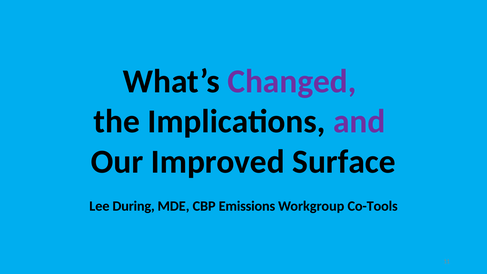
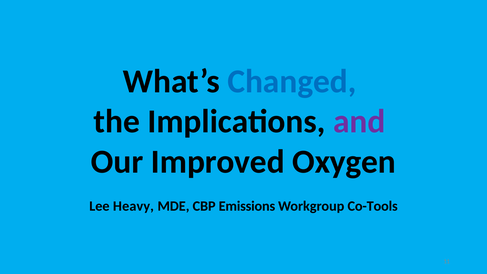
Changed colour: purple -> blue
Surface: Surface -> Oxygen
During: During -> Heavy
